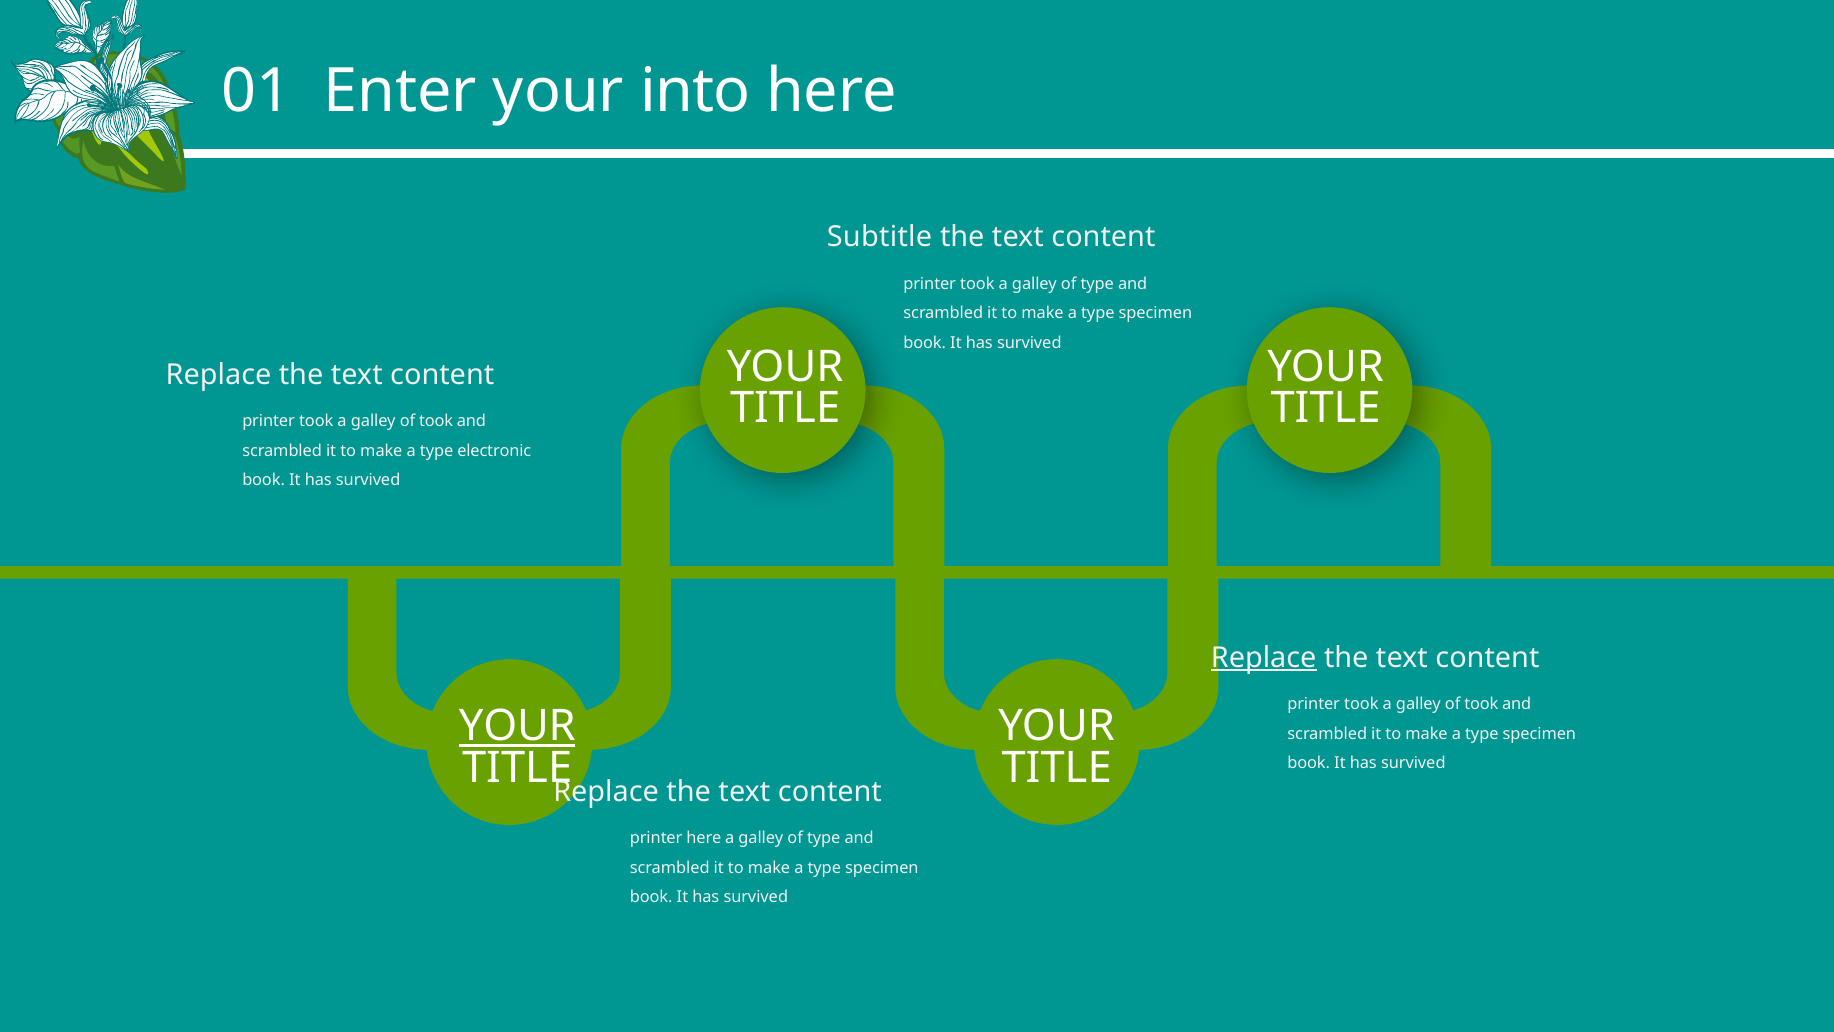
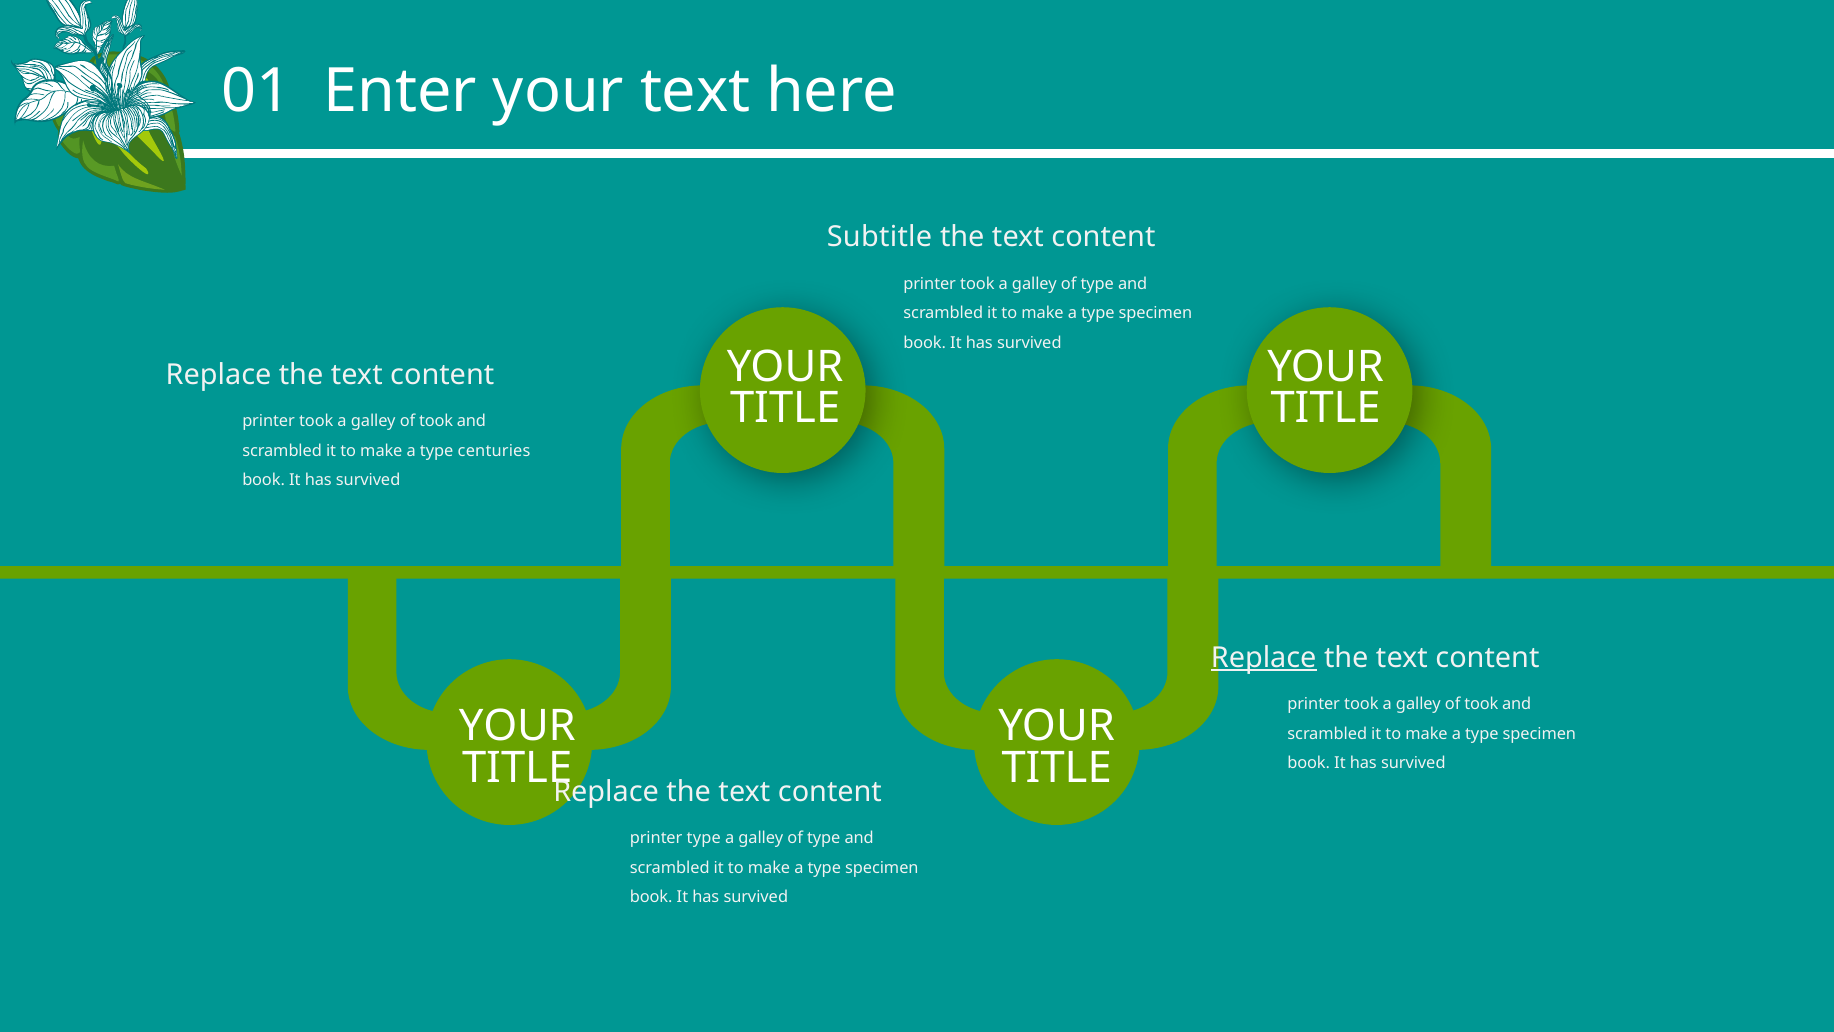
your into: into -> text
electronic: electronic -> centuries
YOUR at (517, 726) underline: present -> none
printer here: here -> type
